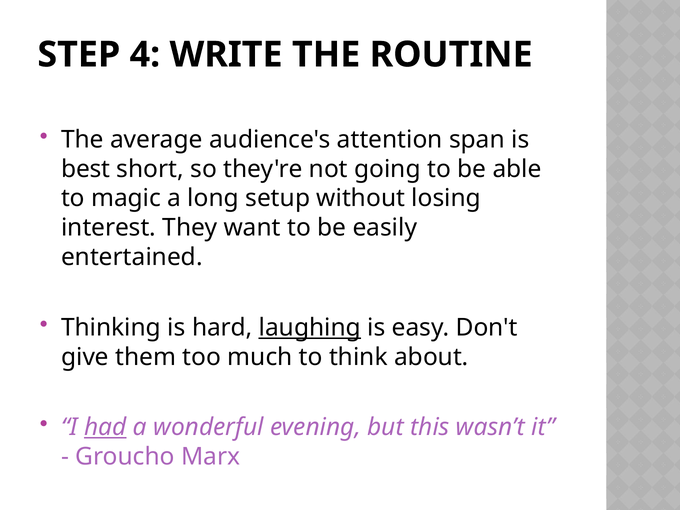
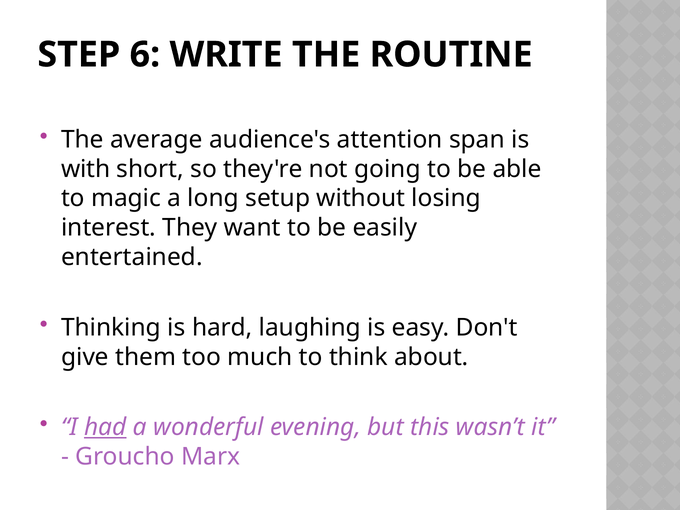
4: 4 -> 6
best: best -> with
laughing underline: present -> none
